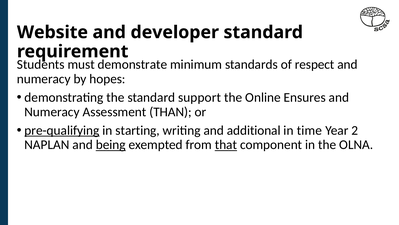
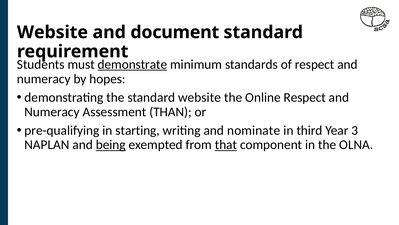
developer: developer -> document
demonstrate underline: none -> present
standard support: support -> website
Online Ensures: Ensures -> Respect
pre-qualifying underline: present -> none
additional: additional -> nominate
time: time -> third
2: 2 -> 3
